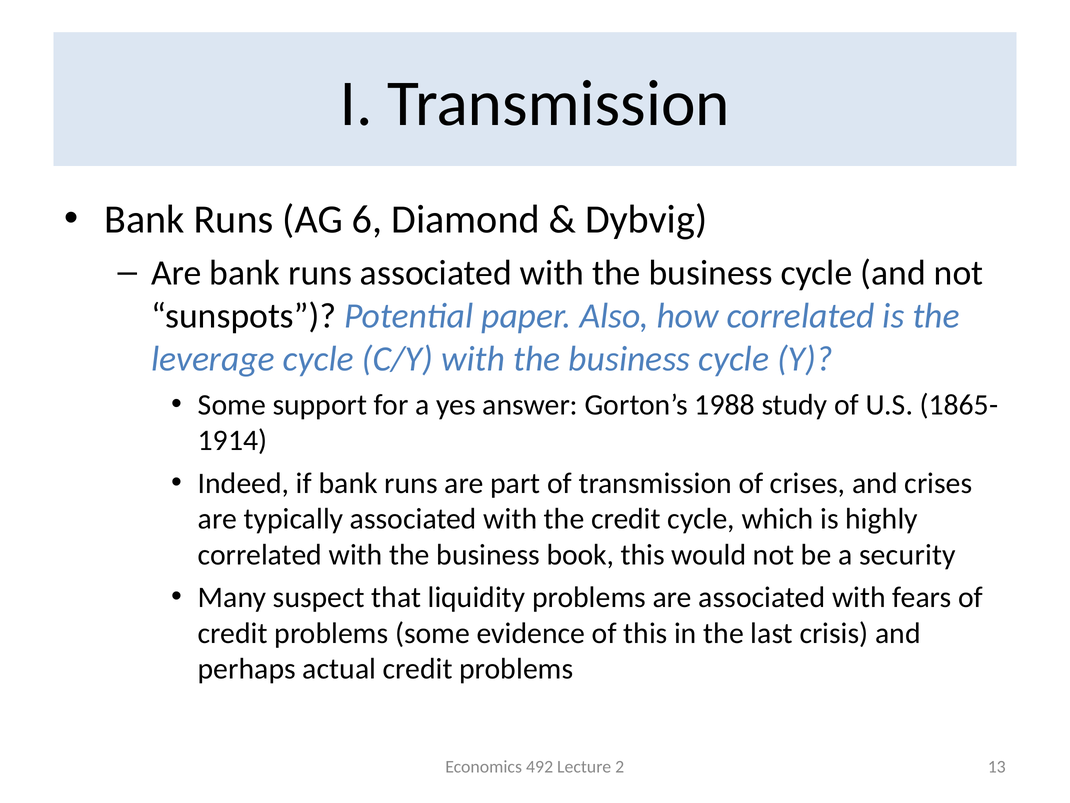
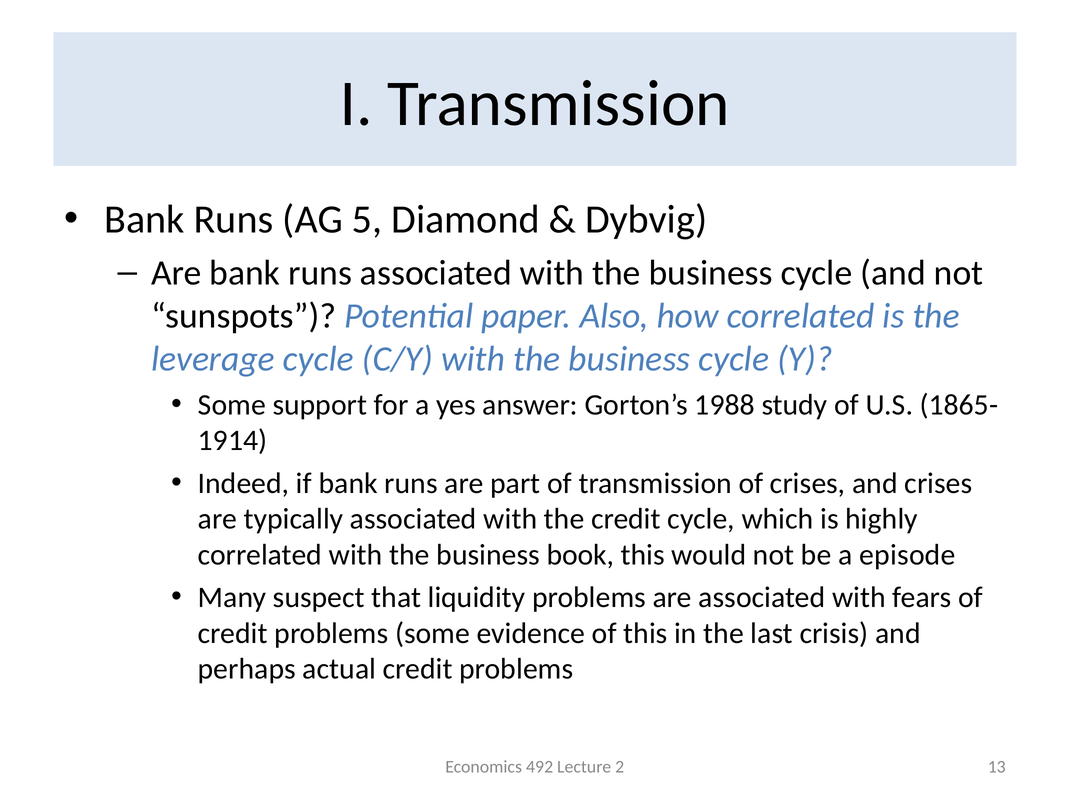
6: 6 -> 5
security: security -> episode
